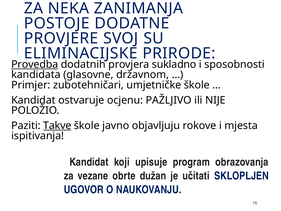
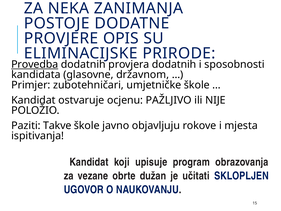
SVOJ: SVOJ -> OPIS
provjera sukladno: sukladno -> dodatnih
Takve underline: present -> none
